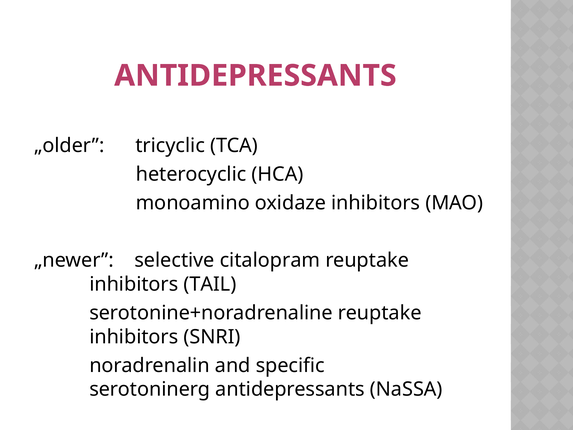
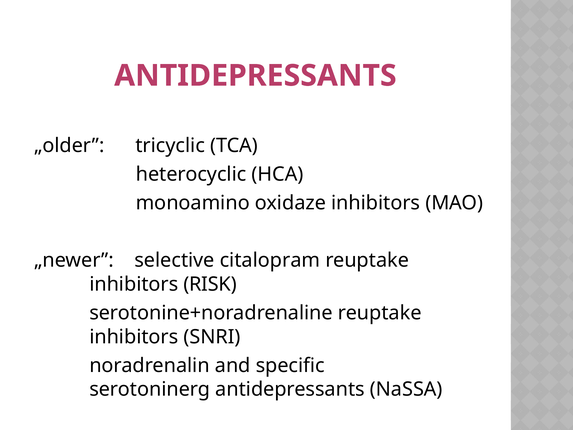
TAIL: TAIL -> RISK
